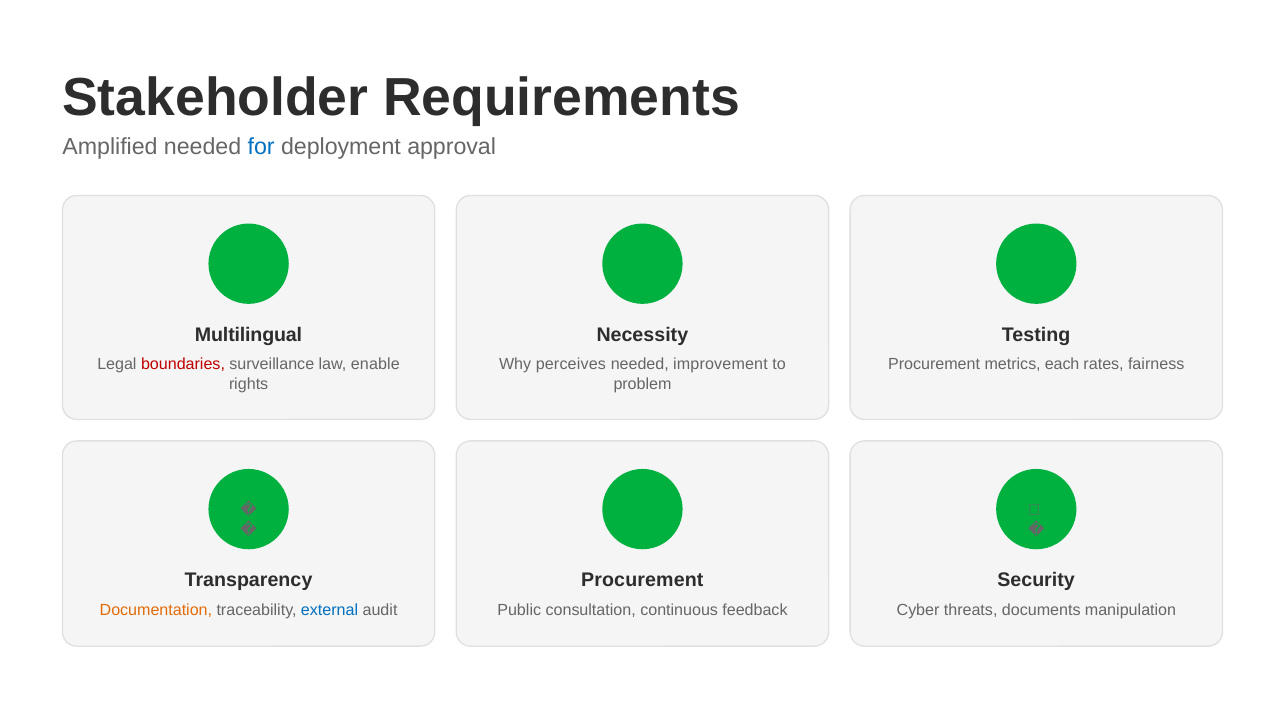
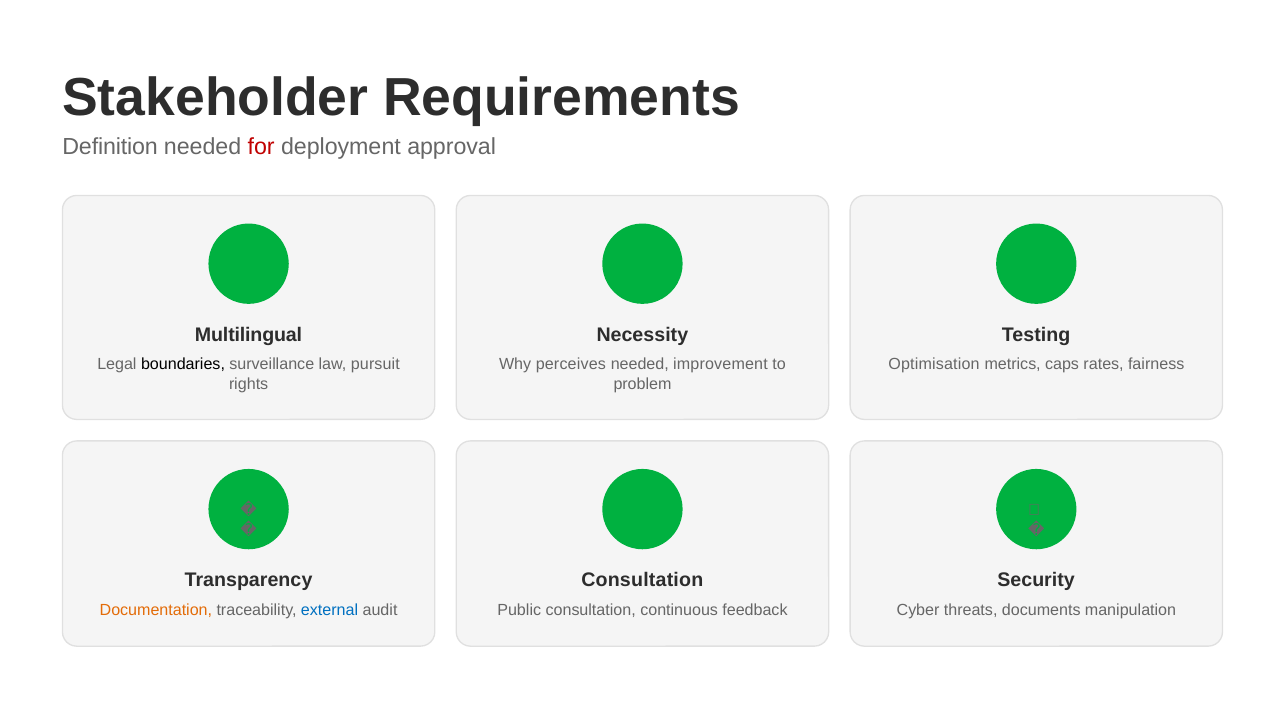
Amplified: Amplified -> Definition
for colour: blue -> red
boundaries colour: red -> black
enable: enable -> pursuit
Procurement at (934, 365): Procurement -> Optimisation
each: each -> caps
Procurement at (642, 580): Procurement -> Consultation
